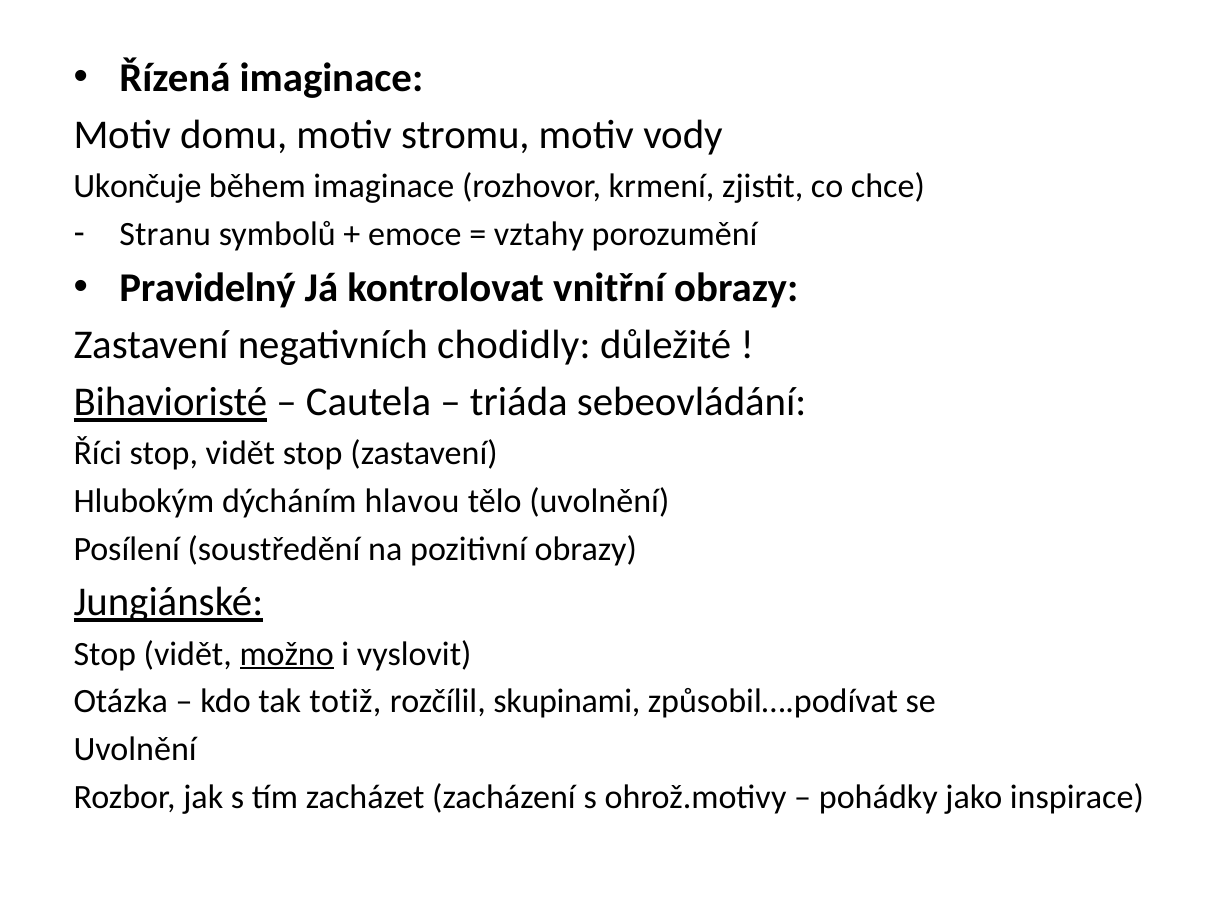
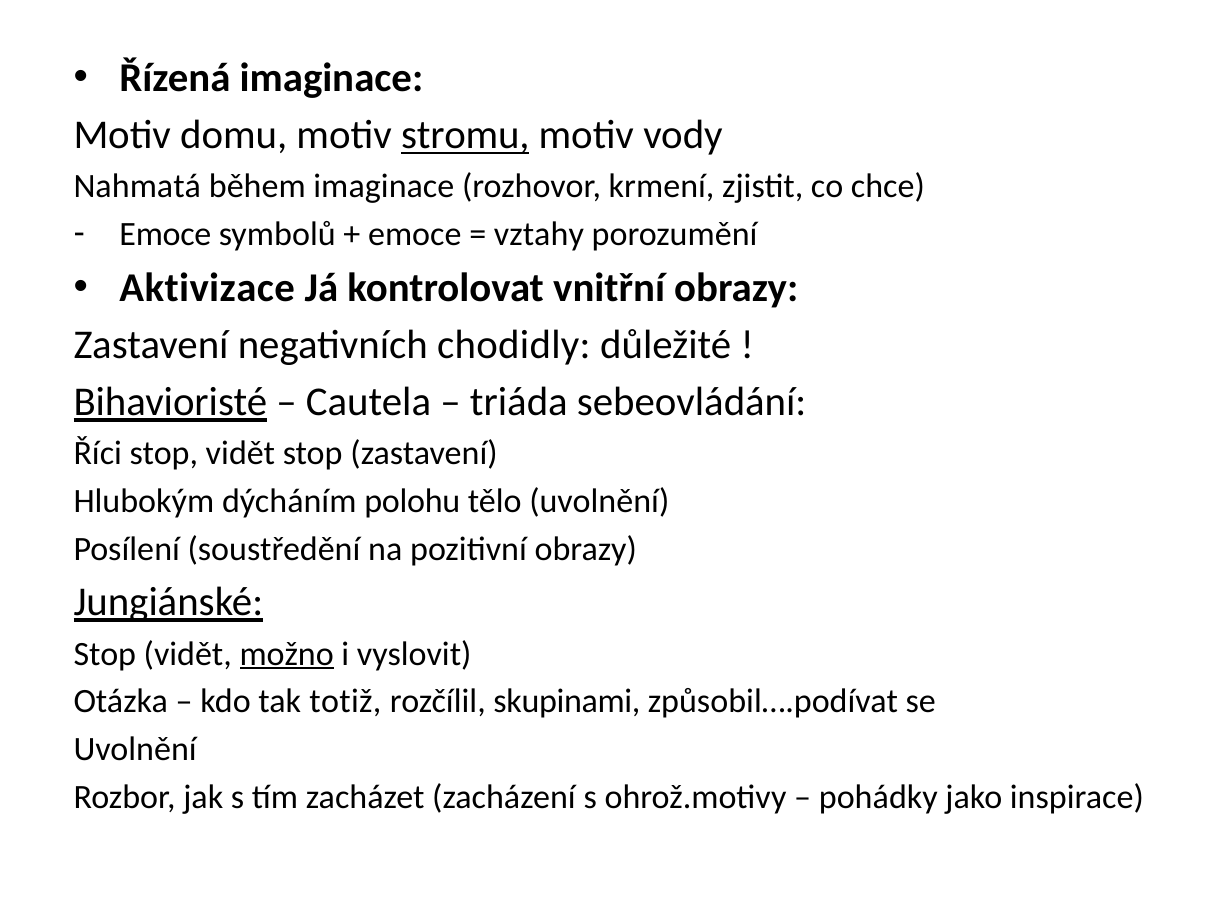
stromu underline: none -> present
Ukončuje: Ukončuje -> Nahmatá
Stranu at (165, 234): Stranu -> Emoce
Pravidelný: Pravidelný -> Aktivizace
hlavou: hlavou -> polohu
